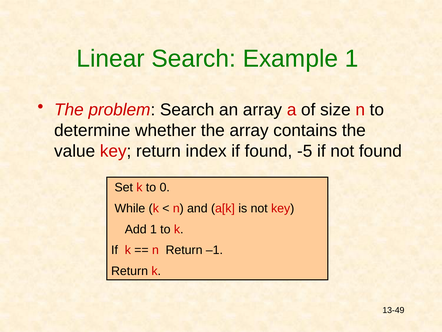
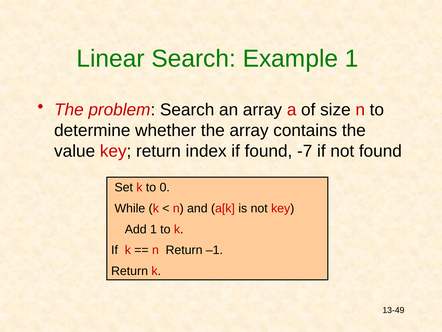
-5: -5 -> -7
